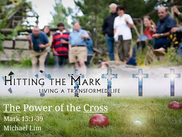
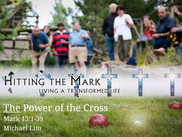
Cross underline: present -> none
